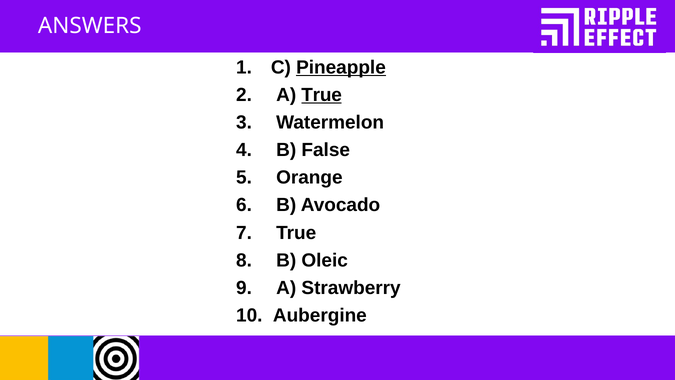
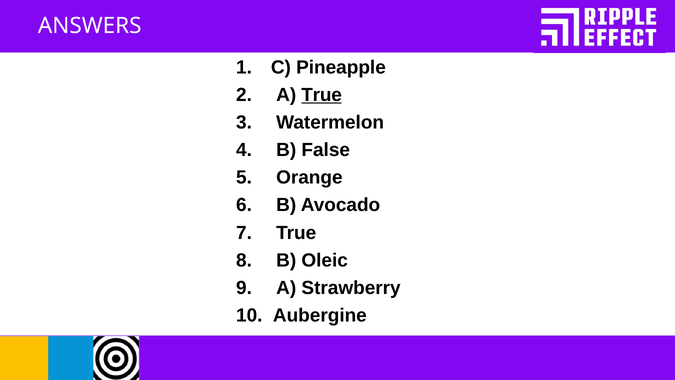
Pineapple underline: present -> none
